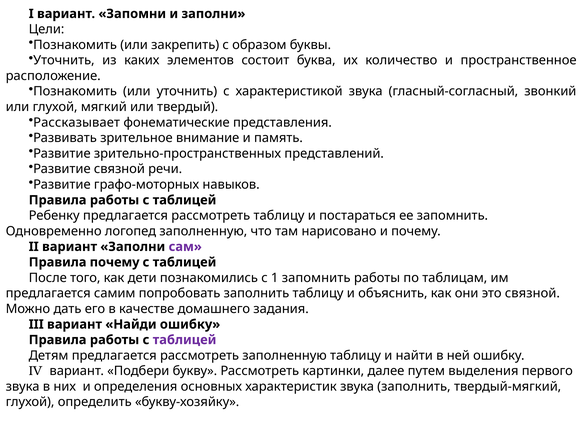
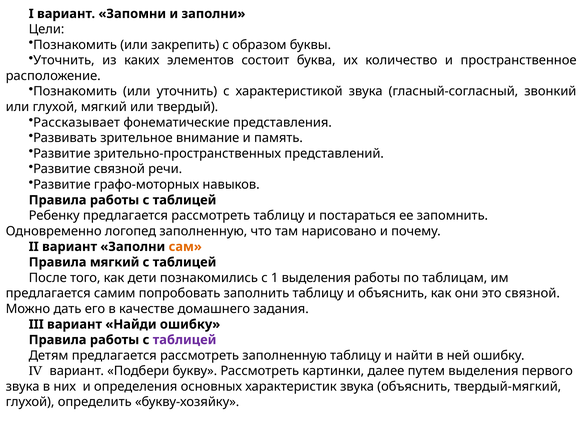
сам colour: purple -> orange
Правила почему: почему -> мягкий
1 запомнить: запомнить -> выделения
звука заполнить: заполнить -> объяснить
